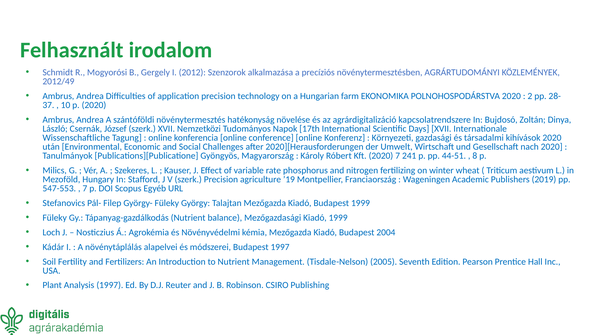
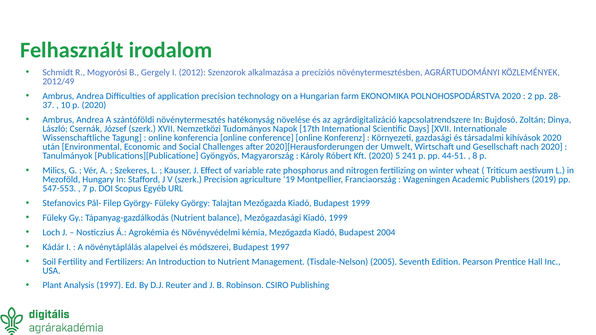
2020 7: 7 -> 5
